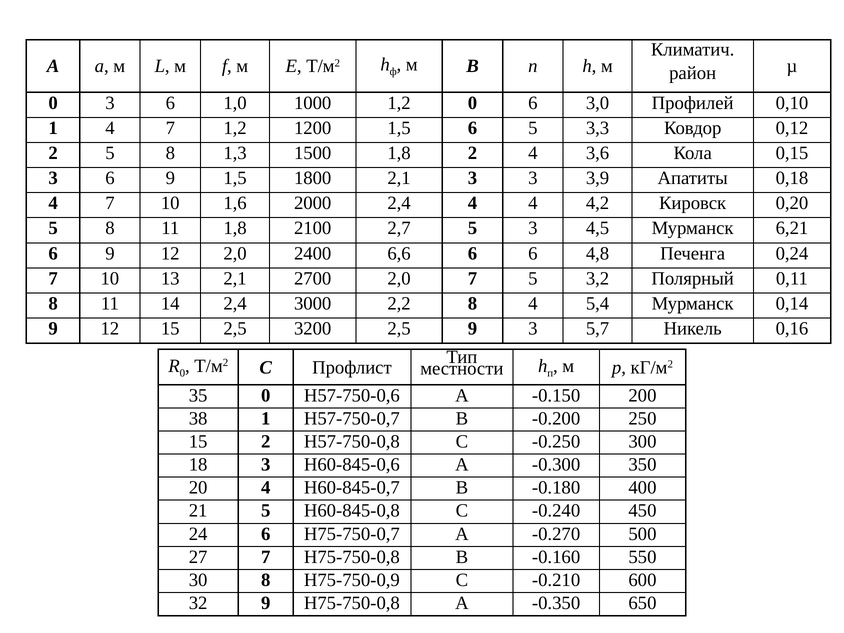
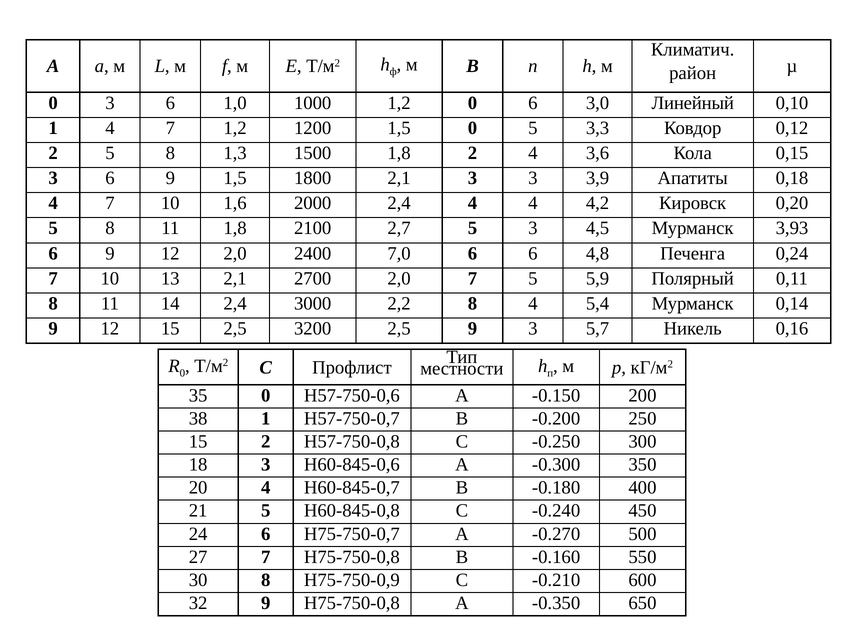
Профилей: Профилей -> Линейный
1,5 6: 6 -> 0
6,21: 6,21 -> 3,93
6,6: 6,6 -> 7,0
3,2: 3,2 -> 5,9
